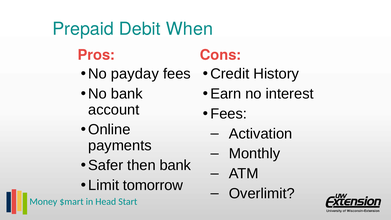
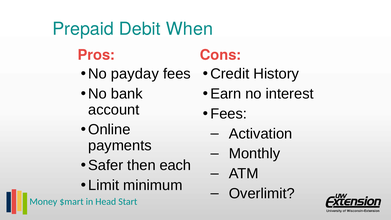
then bank: bank -> each
tomorrow: tomorrow -> minimum
